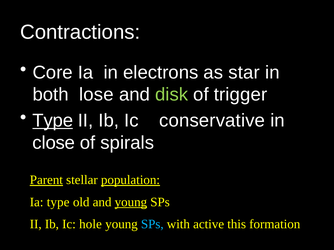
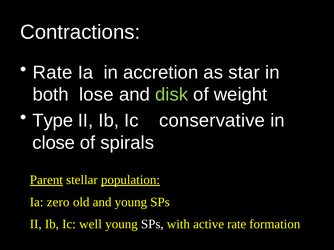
Core at (53, 73): Core -> Rate
electrons: electrons -> accretion
trigger: trigger -> weight
Type at (53, 121) underline: present -> none
Ia type: type -> zero
young at (131, 202) underline: present -> none
hole: hole -> well
SPs at (152, 224) colour: light blue -> white
active this: this -> rate
